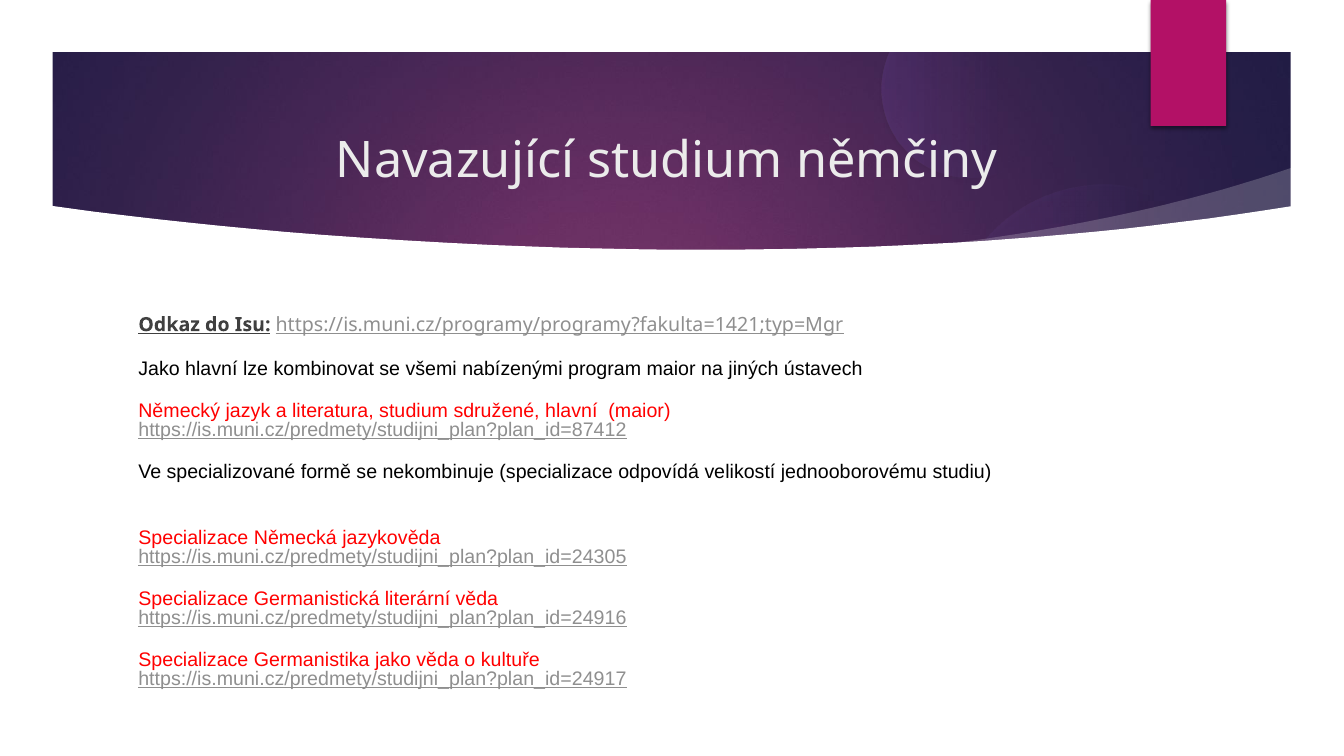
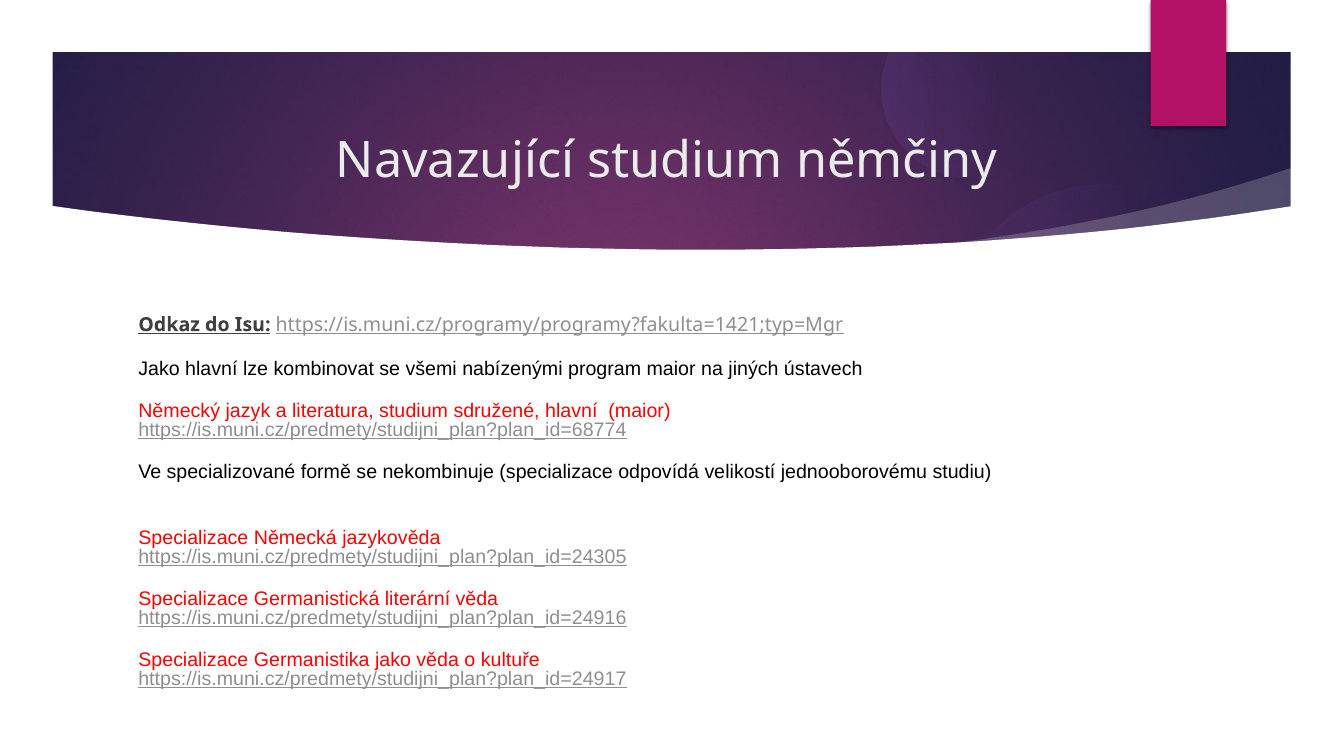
https://is.muni.cz/predmety/studijni_plan?plan_id=87412: https://is.muni.cz/predmety/studijni_plan?plan_id=87412 -> https://is.muni.cz/predmety/studijni_plan?plan_id=68774
